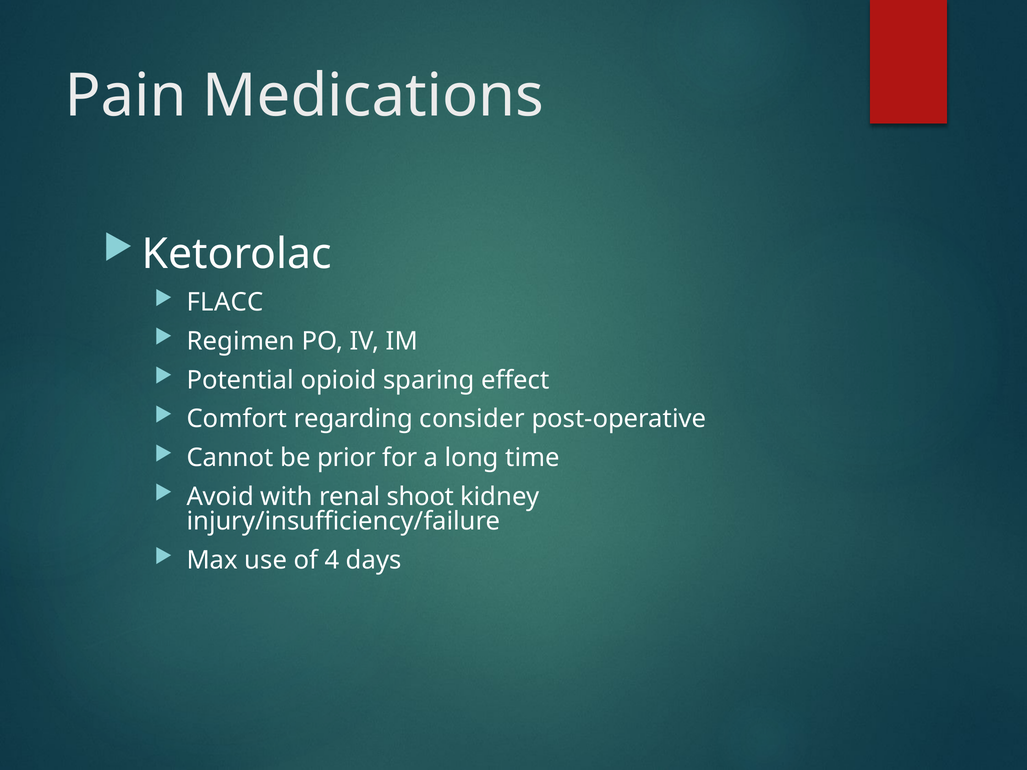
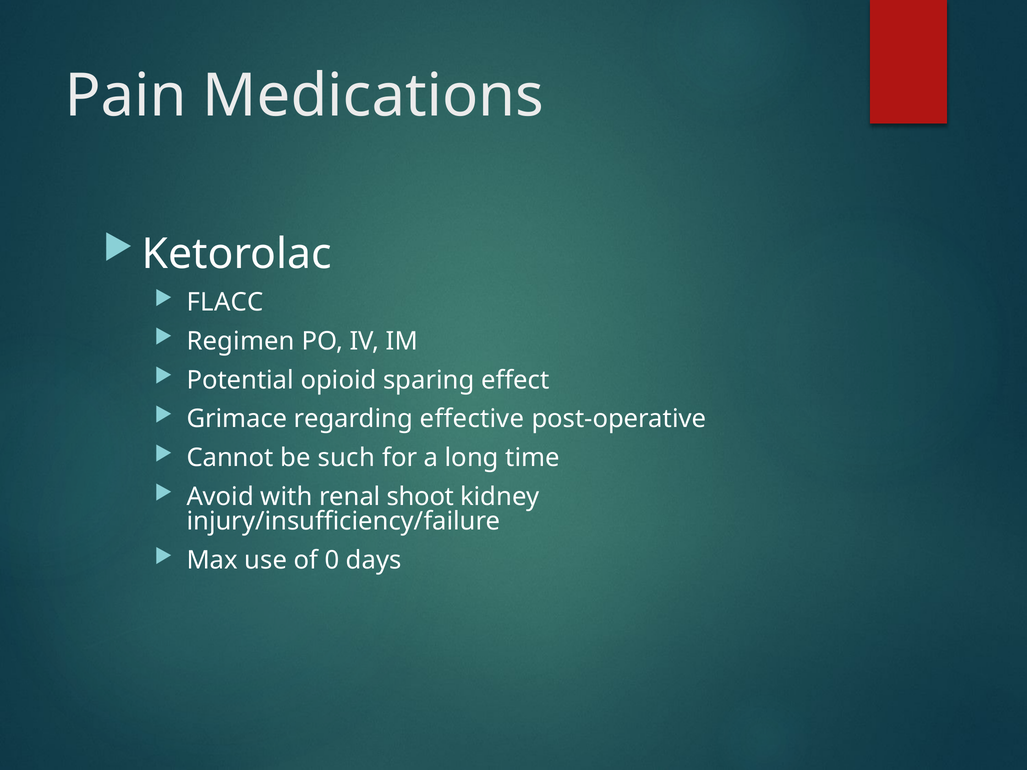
Comfort: Comfort -> Grimace
consider: consider -> effective
prior: prior -> such
4: 4 -> 0
